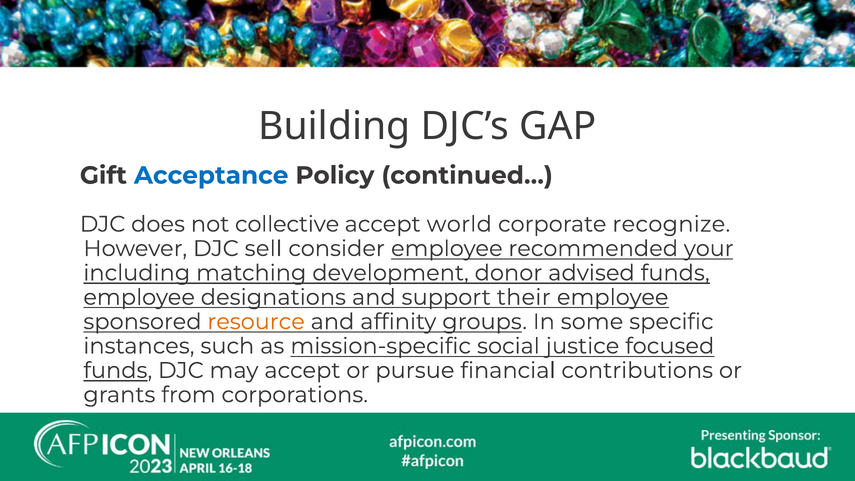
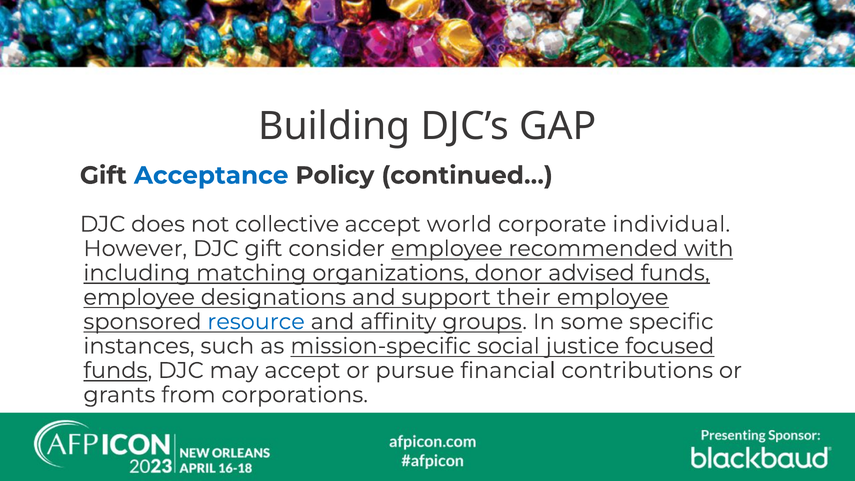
recognize: recognize -> individual
DJC sell: sell -> gift
your: your -> with
development: development -> organizations
resource colour: orange -> blue
